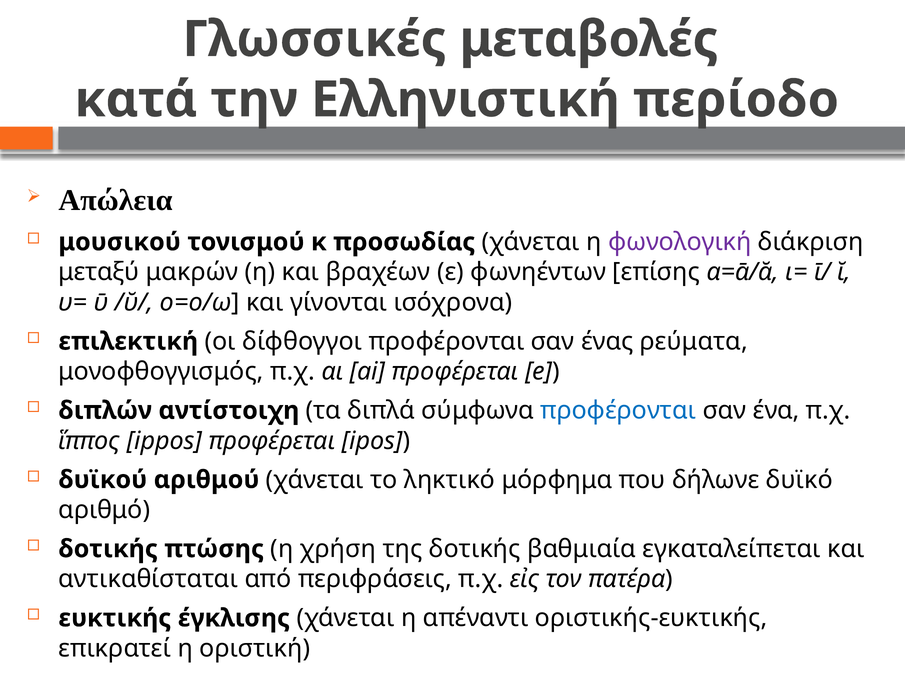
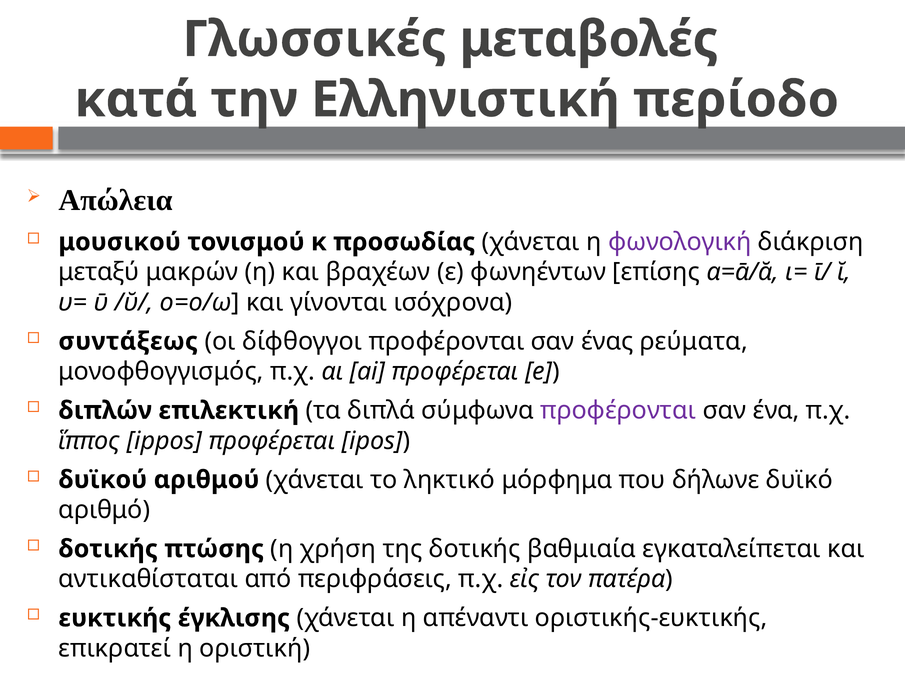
επιλεκτική: επιλεκτική -> συντάξεως
αντίστοιχη: αντίστοιχη -> επιλεκτική
προφέρονται at (618, 410) colour: blue -> purple
